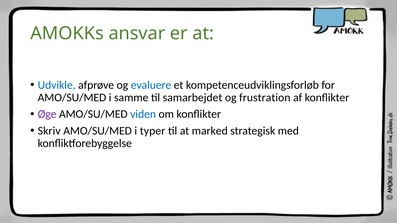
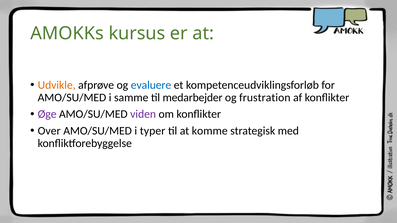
ansvar: ansvar -> kursus
Udvikle colour: blue -> orange
samarbejdet: samarbejdet -> medarbejder
viden colour: blue -> purple
Skriv: Skriv -> Over
marked: marked -> komme
